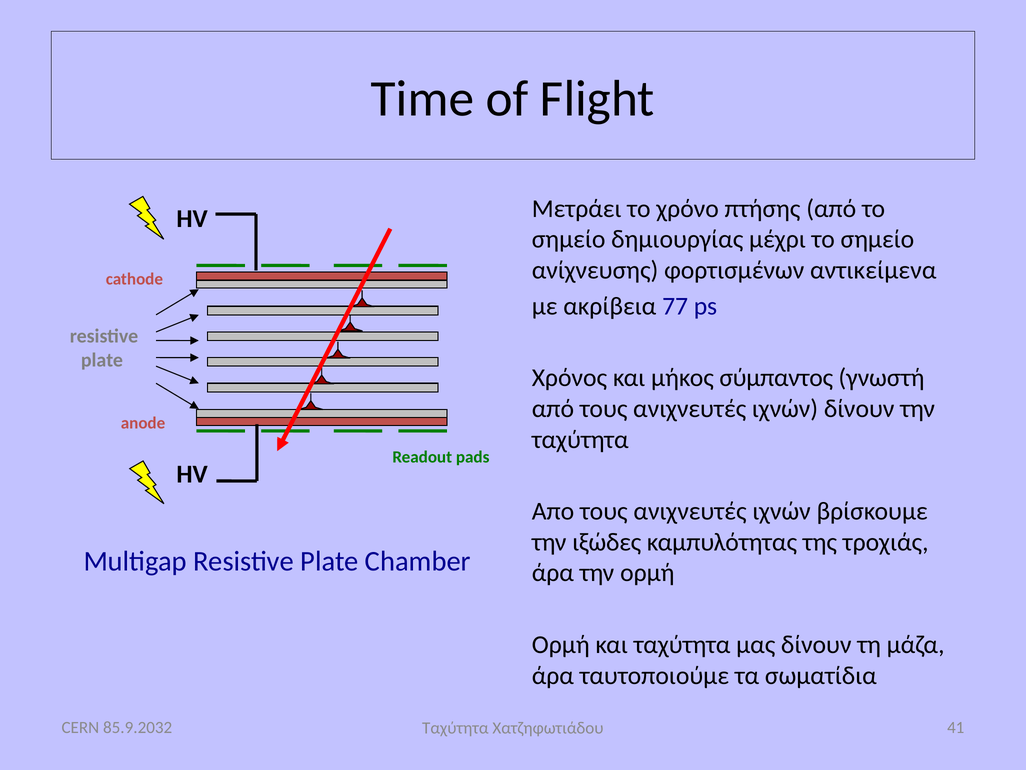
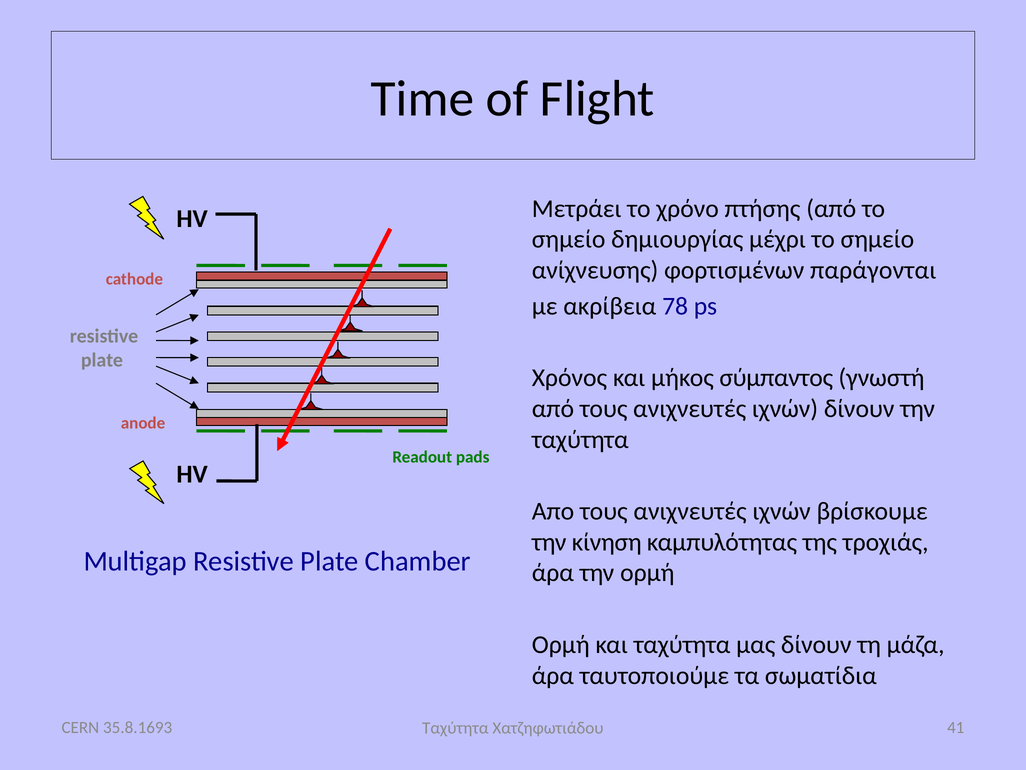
αντικείμενα: αντικείμενα -> παράγονται
77: 77 -> 78
ιξώδες: ιξώδες -> κίνηση
85.9.2032: 85.9.2032 -> 35.8.1693
